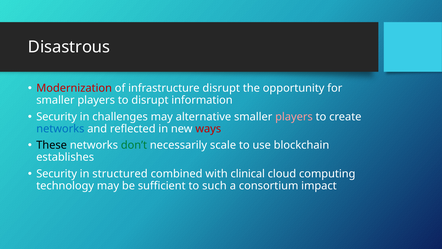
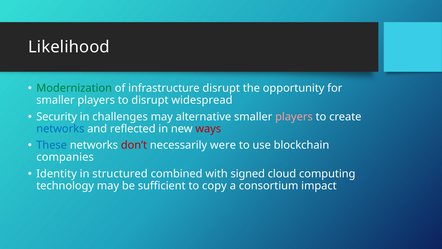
Disastrous: Disastrous -> Likelihood
Modernization colour: red -> green
information: information -> widespread
These colour: black -> blue
don’t colour: green -> red
scale: scale -> were
establishes: establishes -> companies
Security at (57, 174): Security -> Identity
clinical: clinical -> signed
such: such -> copy
